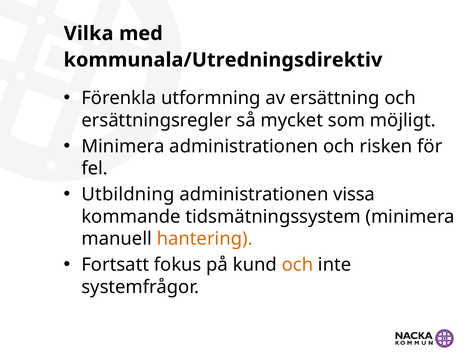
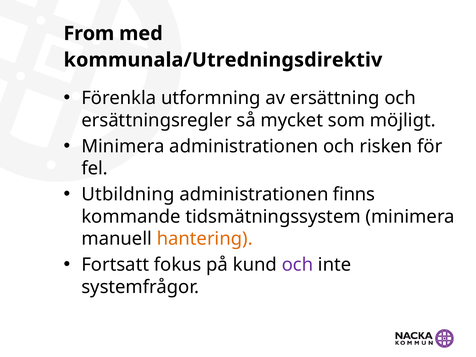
Vilka: Vilka -> From
vissa: vissa -> finns
och at (297, 265) colour: orange -> purple
